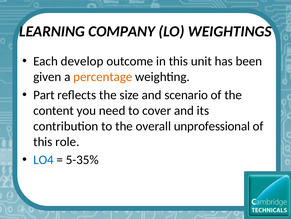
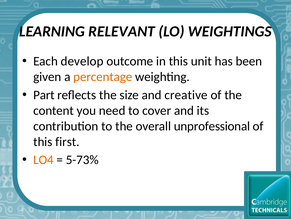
COMPANY: COMPANY -> RELEVANT
scenario: scenario -> creative
role: role -> first
LO4 colour: blue -> orange
5-35%: 5-35% -> 5-73%
